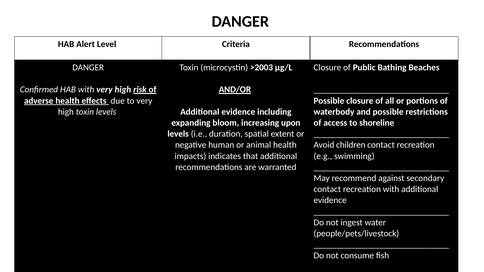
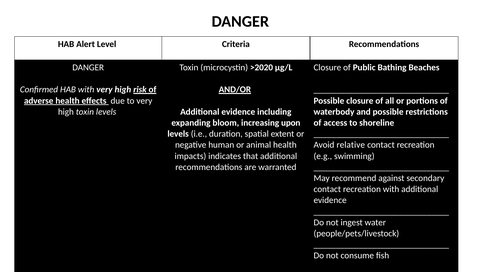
>2003: >2003 -> >2020
children: children -> relative
